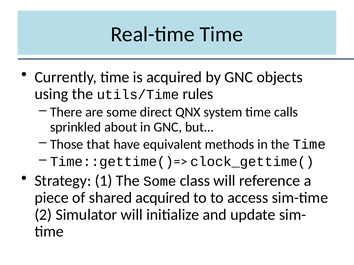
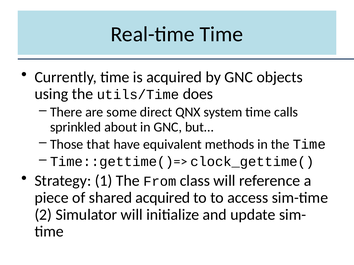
rules: rules -> does
The Some: Some -> From
